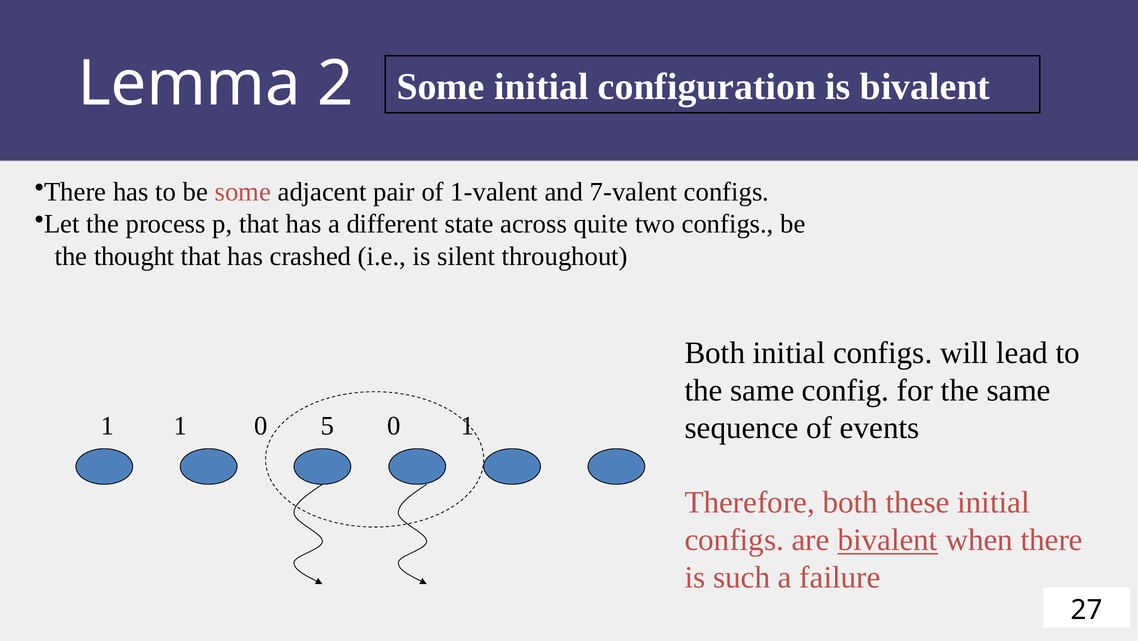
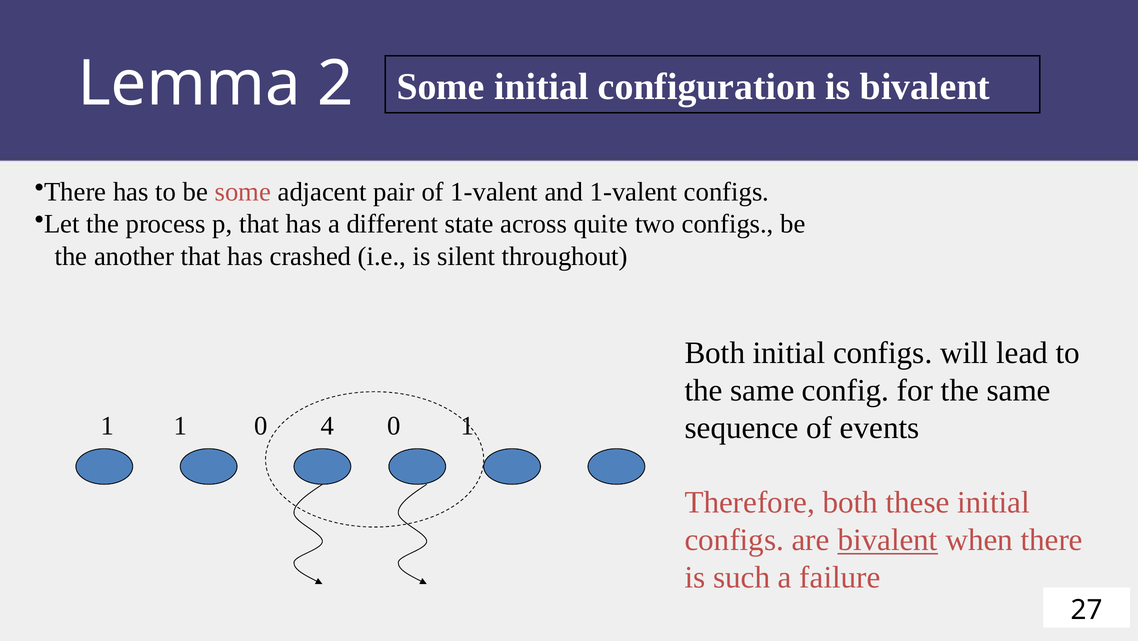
and 7-valent: 7-valent -> 1-valent
thought: thought -> another
5: 5 -> 4
